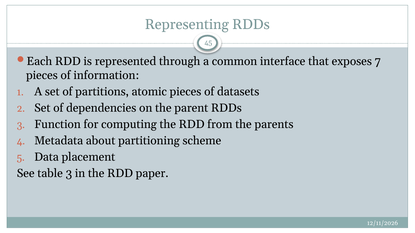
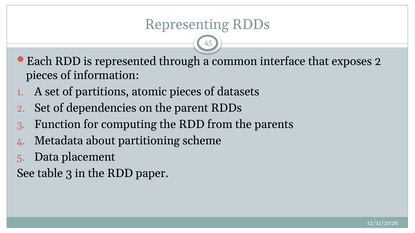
exposes 7: 7 -> 2
